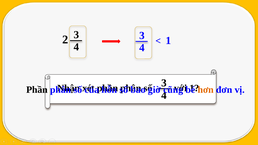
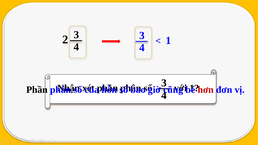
hơn colour: orange -> red
